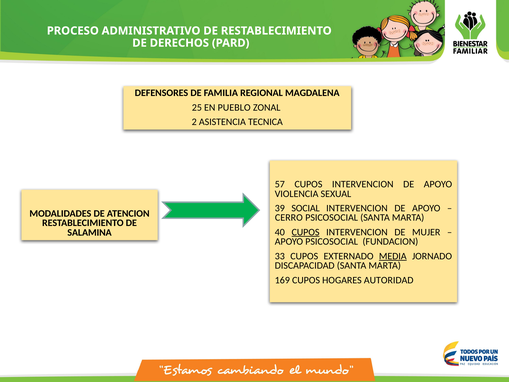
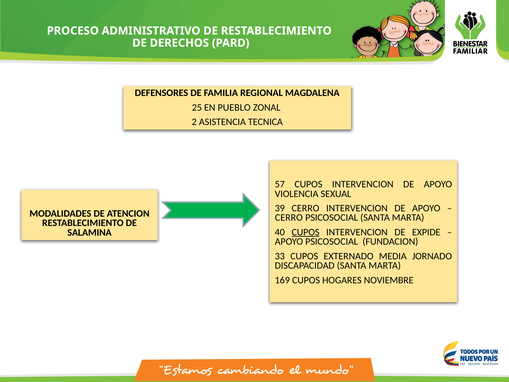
39 SOCIAL: SOCIAL -> CERRO
MUJER: MUJER -> EXPIDE
MEDIA underline: present -> none
AUTORIDAD: AUTORIDAD -> NOVIEMBRE
